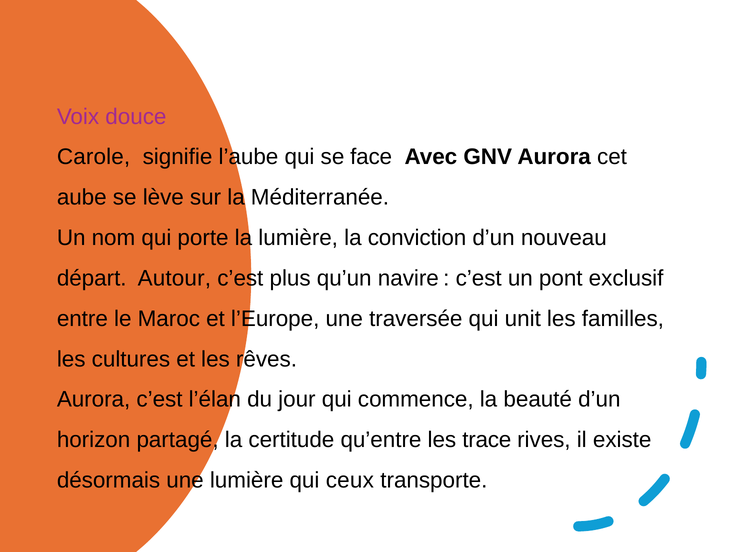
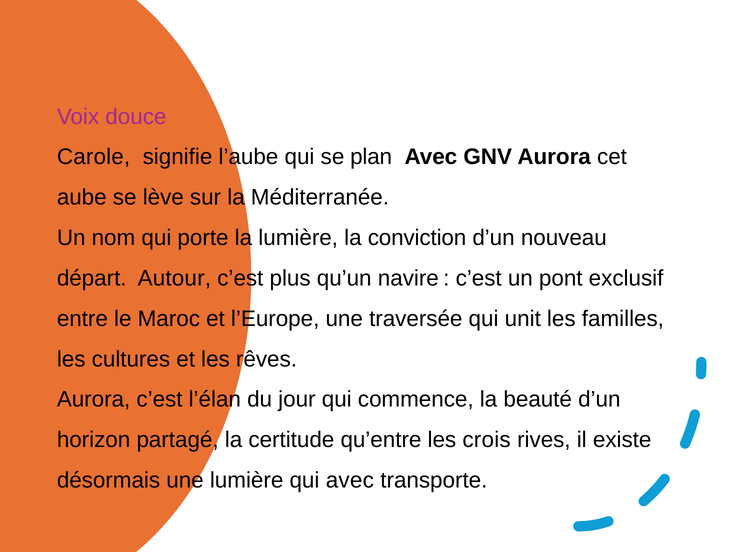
face: face -> plan
trace: trace -> crois
qui ceux: ceux -> avec
